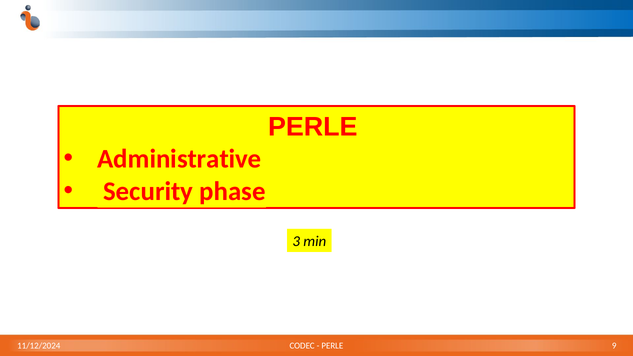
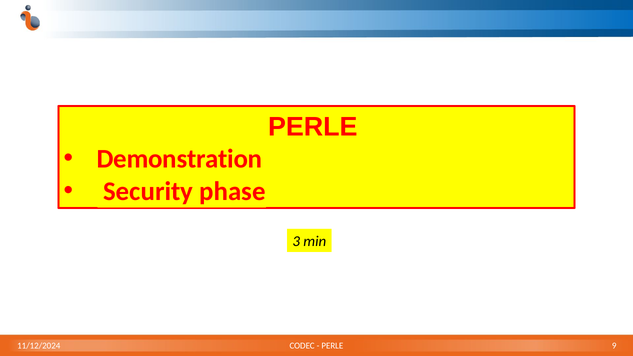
Administrative: Administrative -> Demonstration
